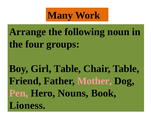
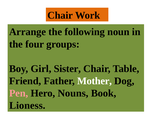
Many at (60, 15): Many -> Chair
Girl Table: Table -> Sister
Mother colour: pink -> white
